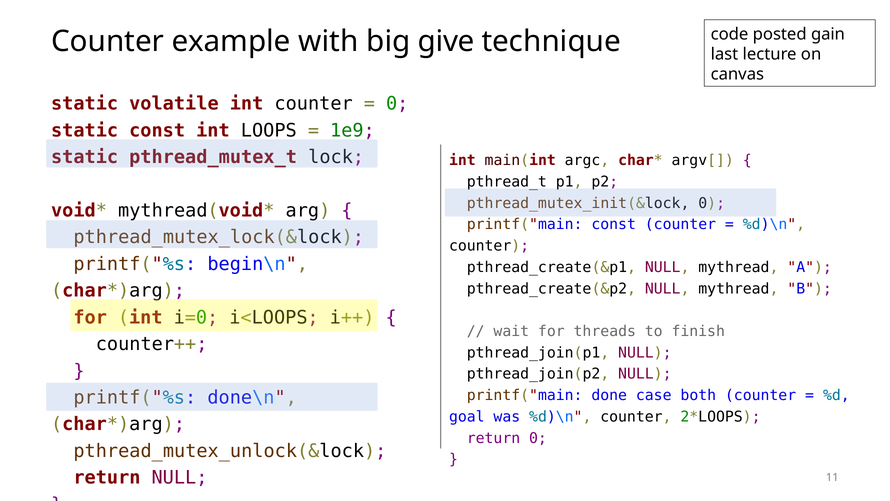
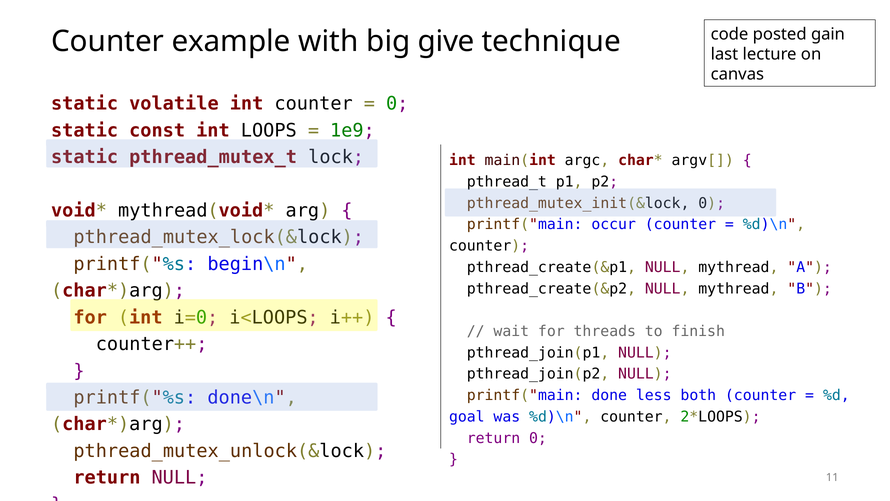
printf("main const: const -> occur
case: case -> less
